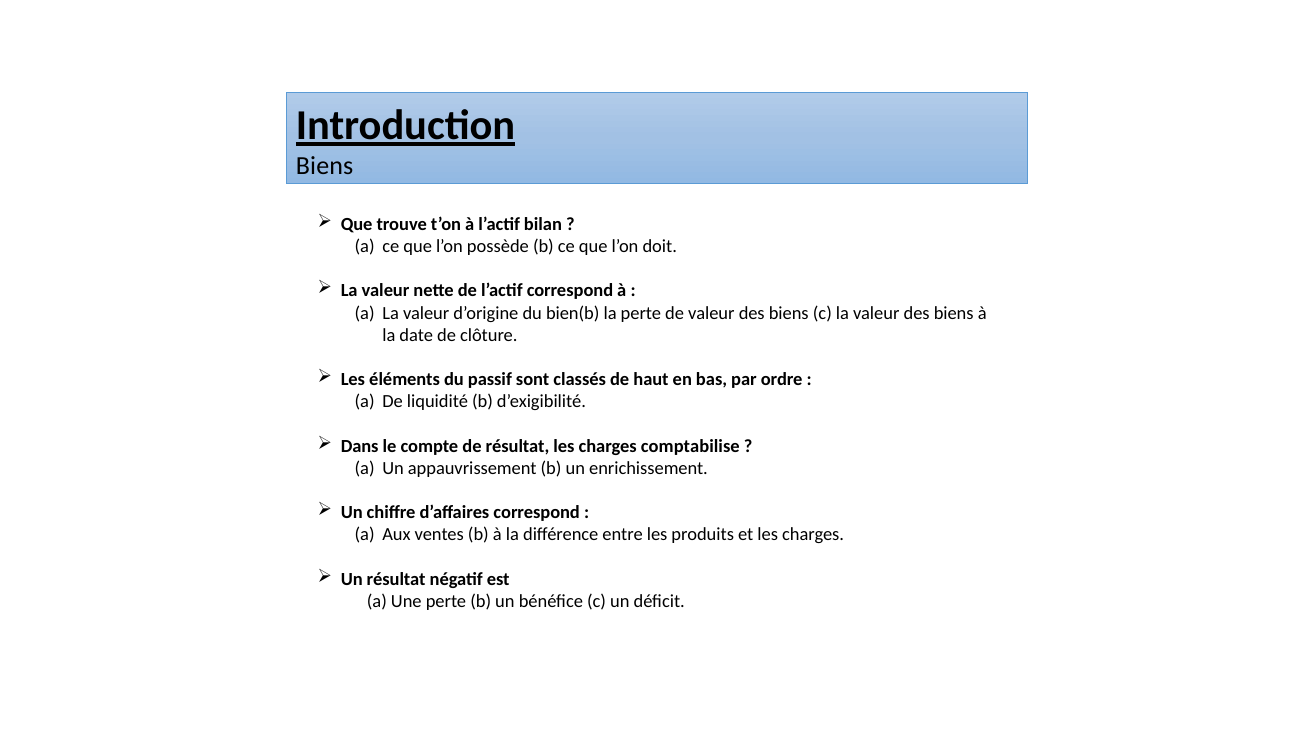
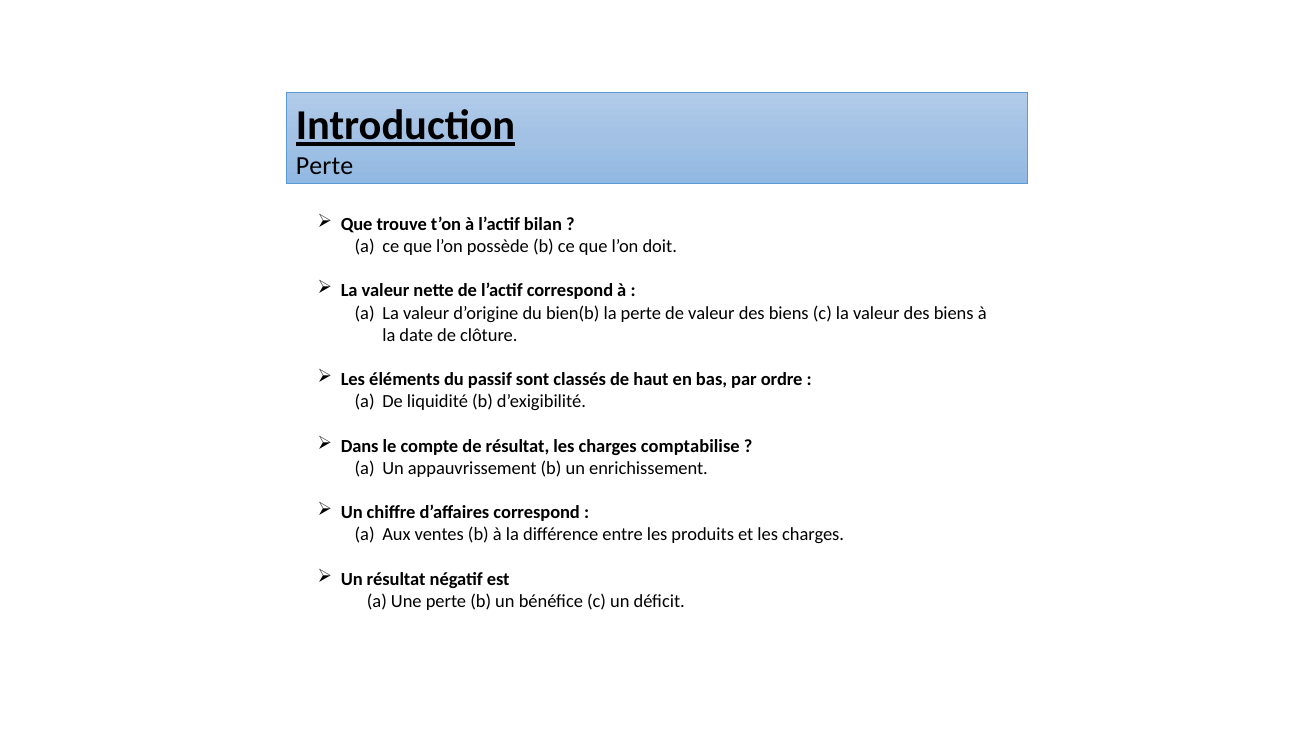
Biens at (325, 166): Biens -> Perte
